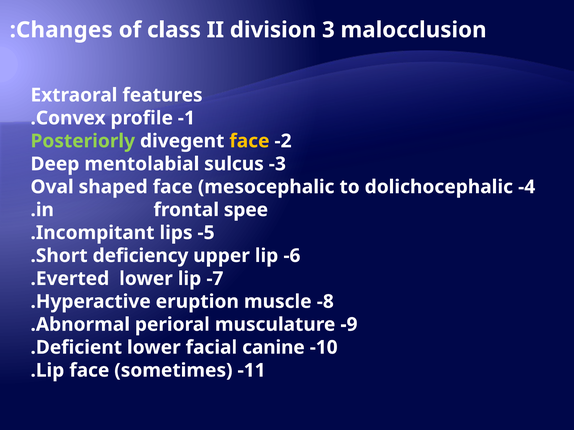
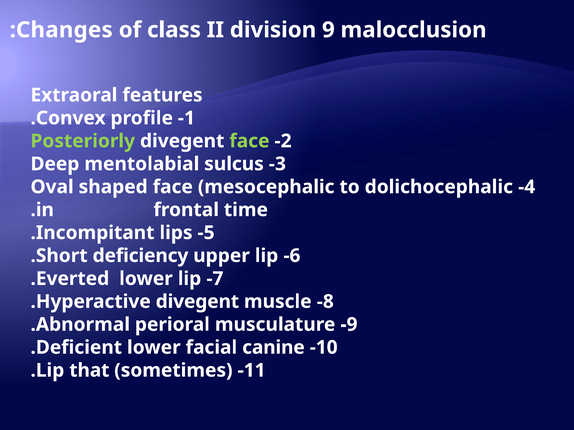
division 3: 3 -> 9
face at (249, 141) colour: yellow -> light green
spee: spee -> time
Hyperactive eruption: eruption -> divegent
Lip face: face -> that
